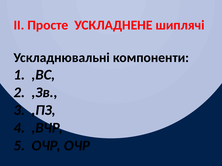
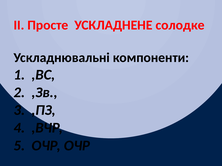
шиплячі: шиплячі -> солодке
